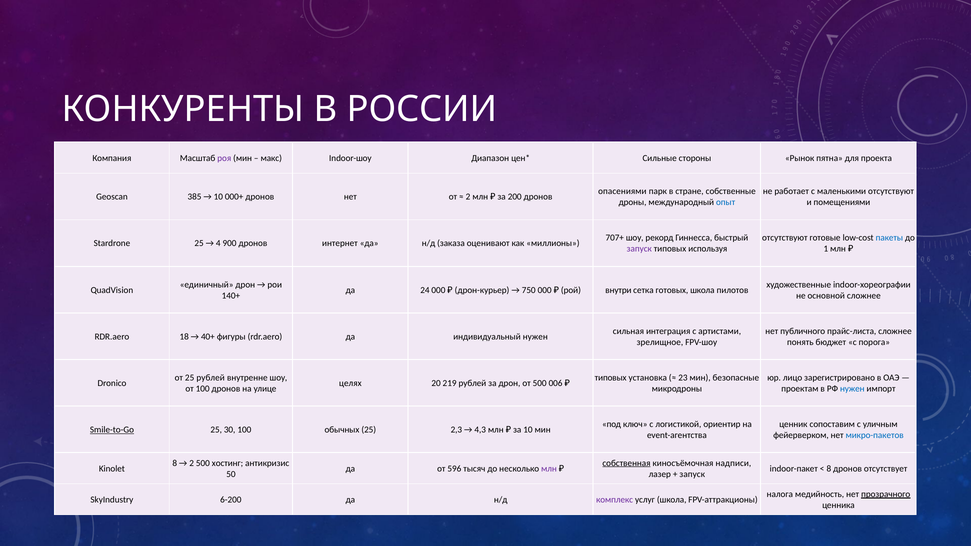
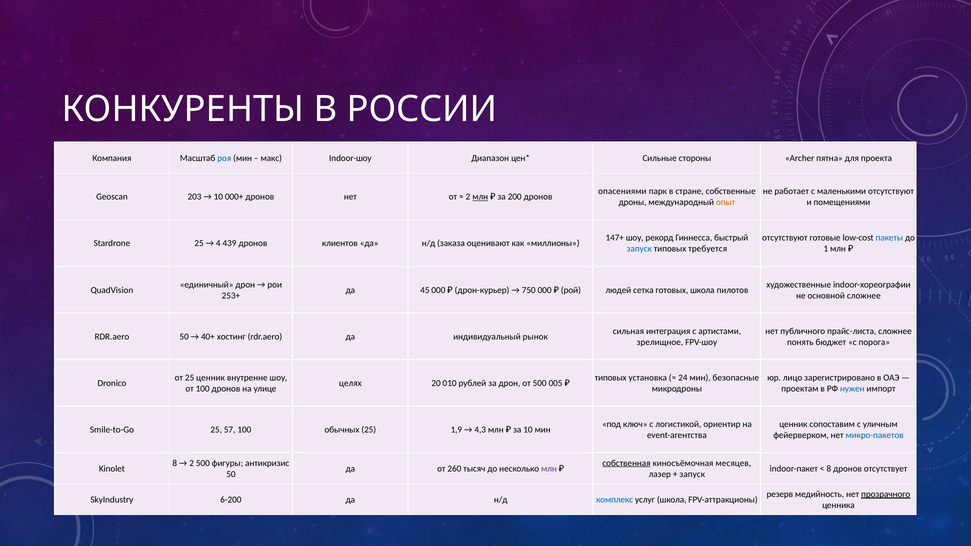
роя colour: purple -> blue
Рынок: Рынок -> Archer
385: 385 -> 203
млн at (480, 197) underline: none -> present
опыт colour: blue -> orange
707+: 707+ -> 147+
900: 900 -> 439
интернет: интернет -> клиентов
запуск at (639, 249) colour: purple -> blue
используя: используя -> требуется
24: 24 -> 45
внутри: внутри -> людей
140+: 140+ -> 253+
RDR.aero 18: 18 -> 50
фигуры: фигуры -> хостинг
индивидуальный нужен: нужен -> рынок
25 рублей: рублей -> ценник
23: 23 -> 24
219: 219 -> 010
006: 006 -> 005
Smile-to-Go underline: present -> none
30: 30 -> 57
2,3: 2,3 -> 1,9
хостинг: хостинг -> фигуры
надписи: надписи -> месяцев
596: 596 -> 260
налога: налога -> резерв
комплекс colour: purple -> blue
